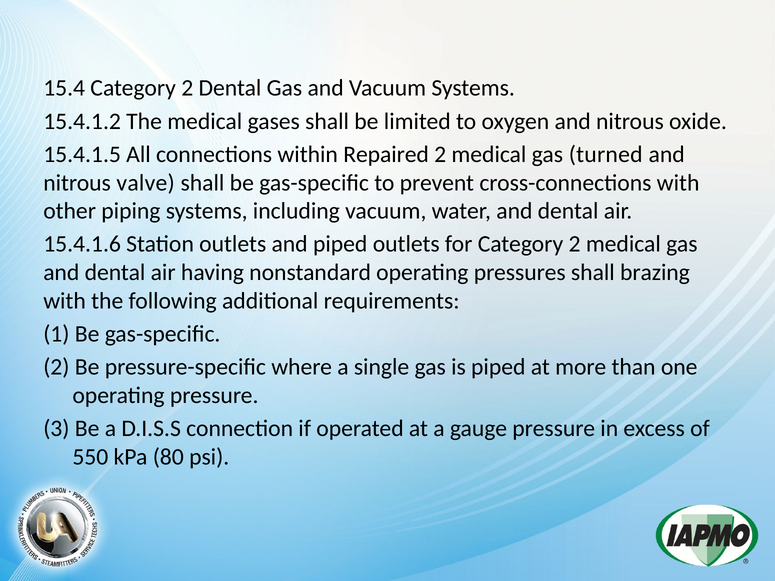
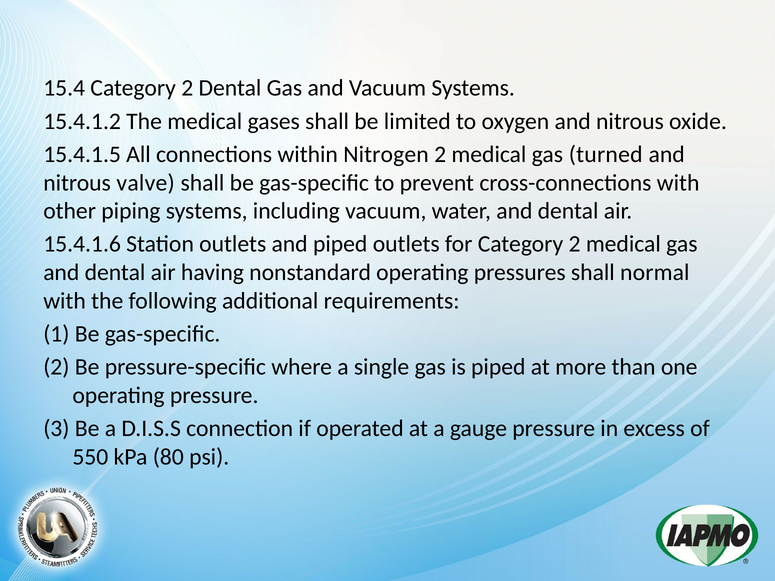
Repaired: Repaired -> Nitrogen
brazing: brazing -> normal
